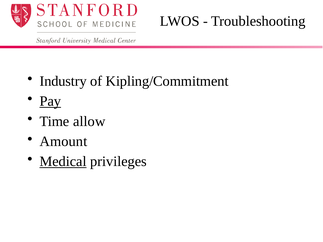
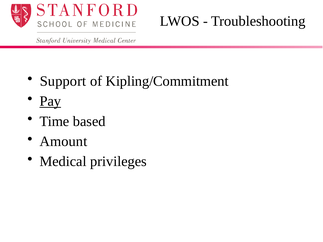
Industry: Industry -> Support
allow: allow -> based
Medical underline: present -> none
